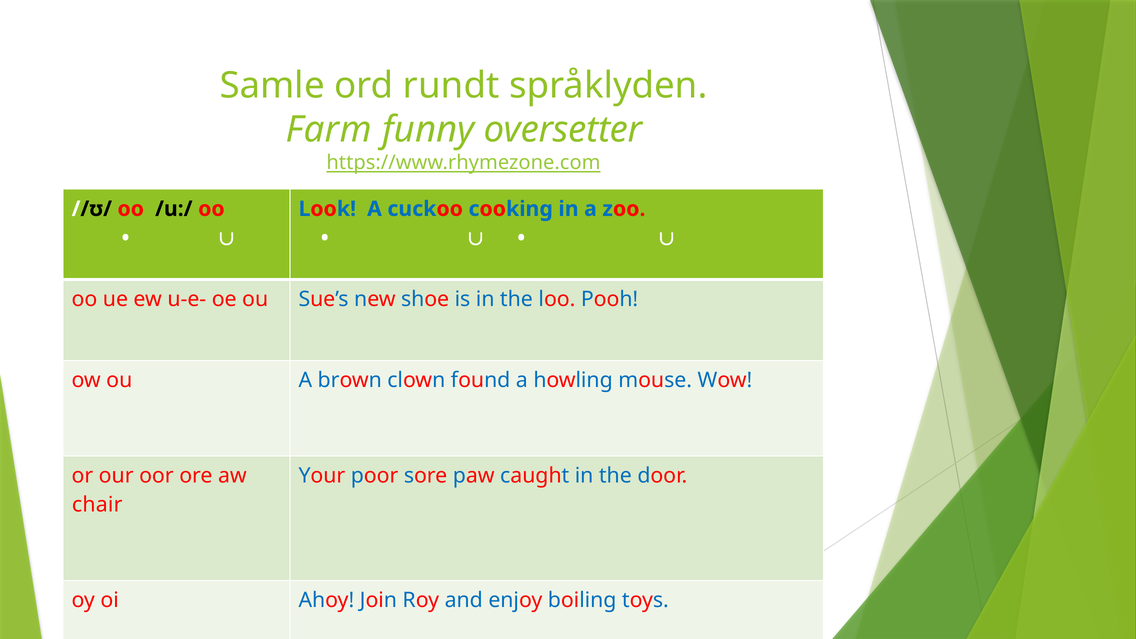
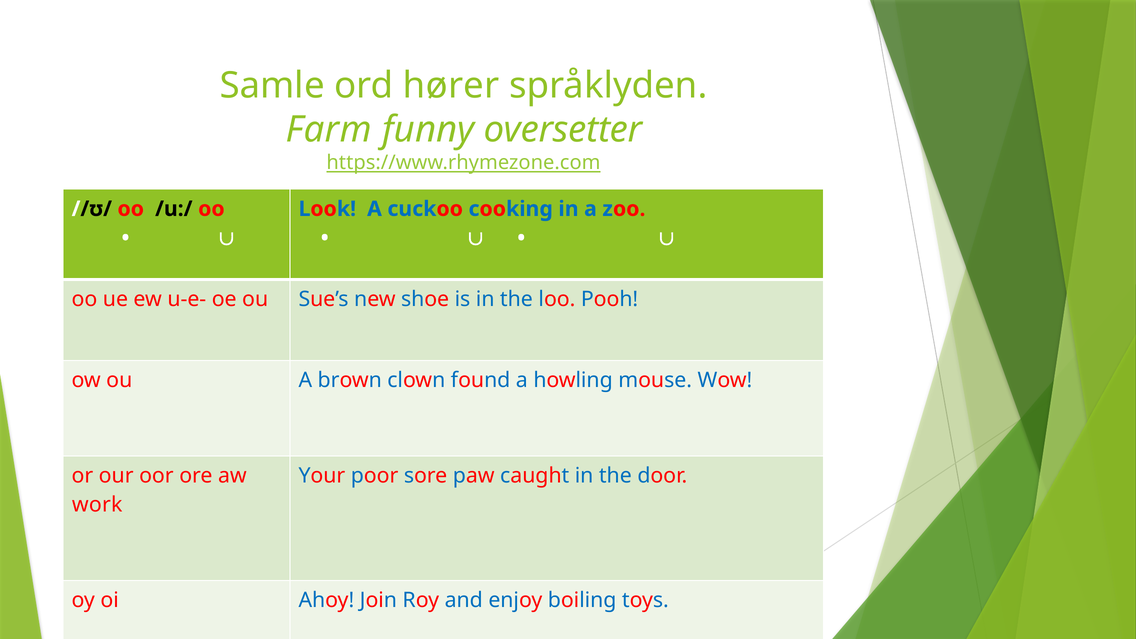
rundt: rundt -> hører
chair: chair -> work
